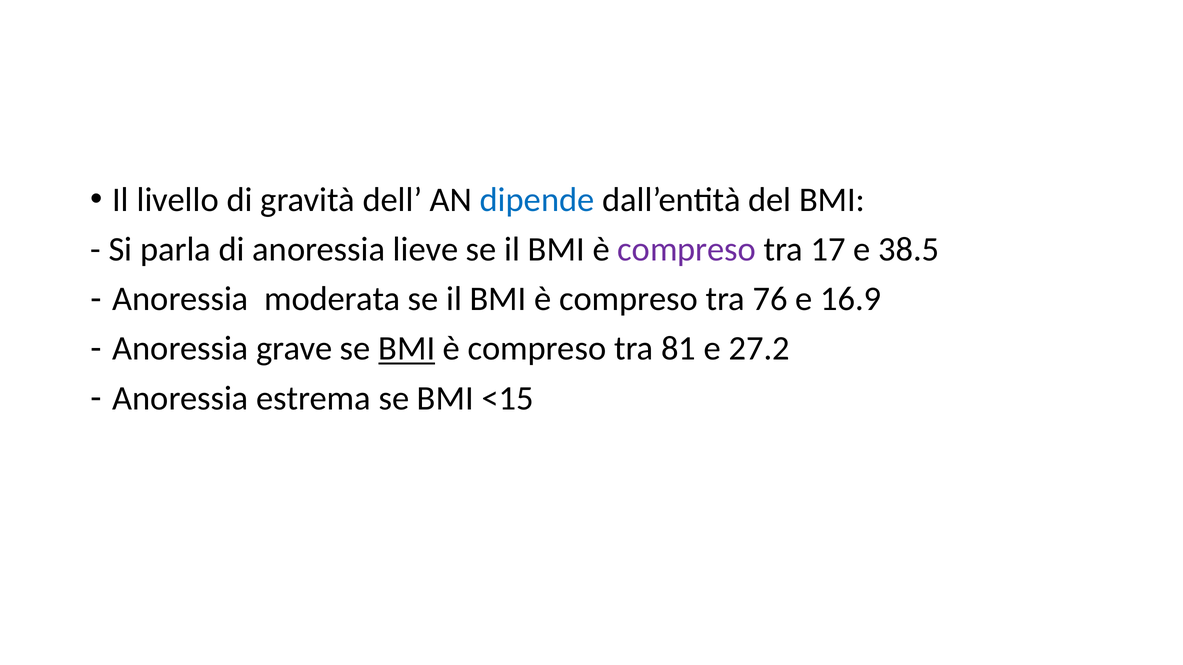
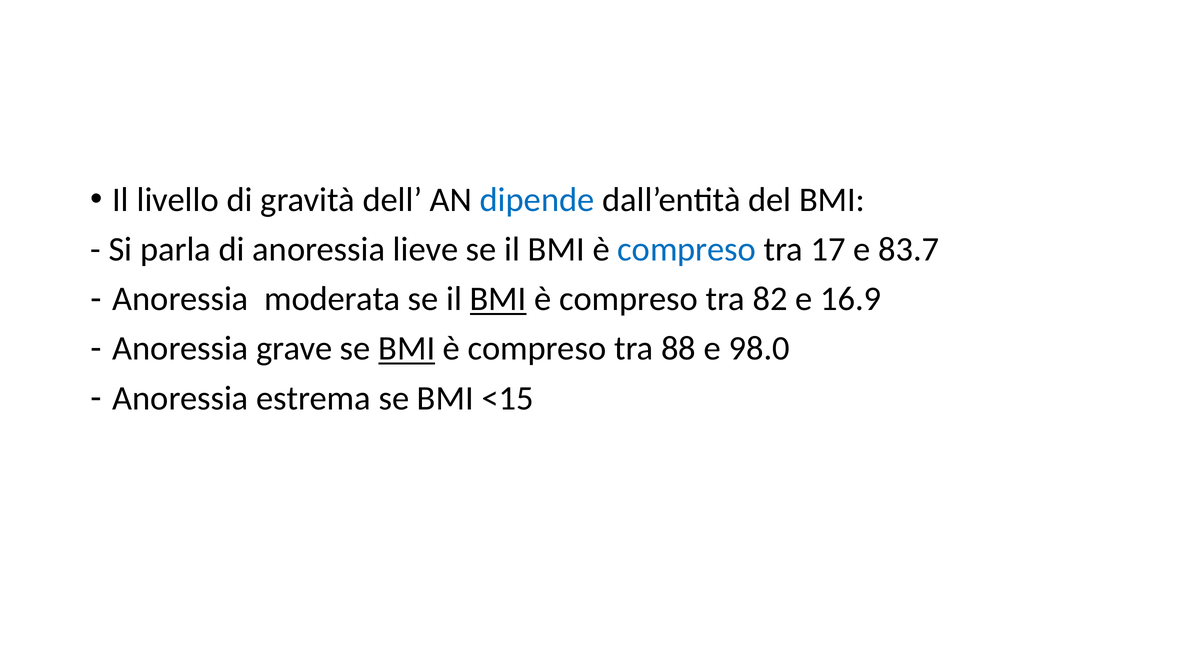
compreso at (687, 250) colour: purple -> blue
38.5: 38.5 -> 83.7
BMI at (498, 299) underline: none -> present
76: 76 -> 82
81: 81 -> 88
27.2: 27.2 -> 98.0
